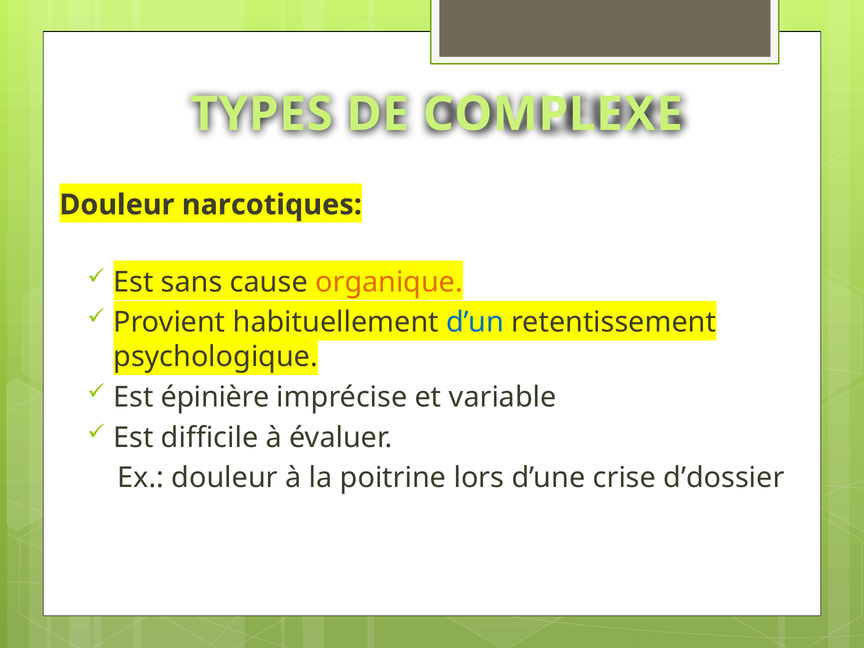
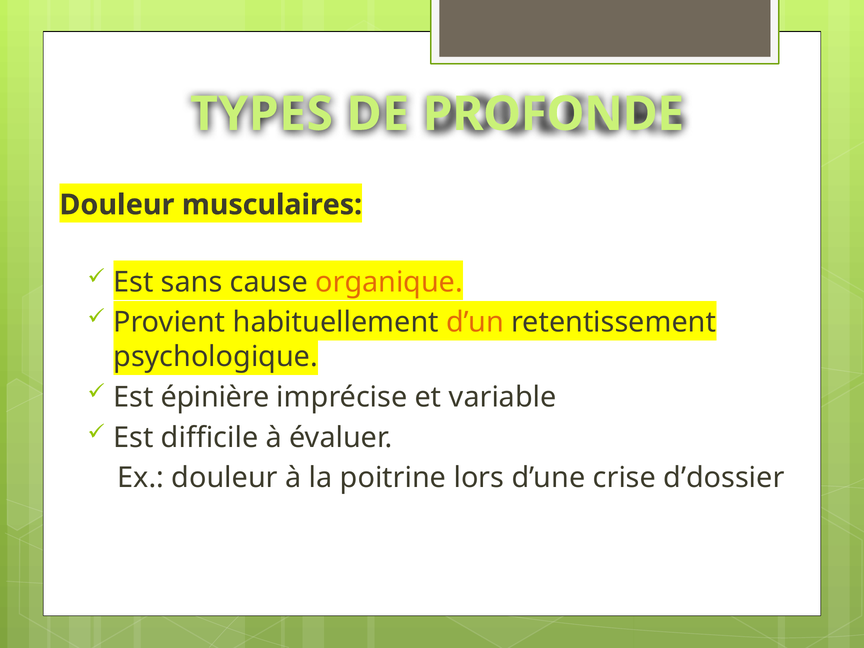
COMPLEXE: COMPLEXE -> PROFONDE
narcotiques: narcotiques -> musculaires
d’un colour: blue -> orange
